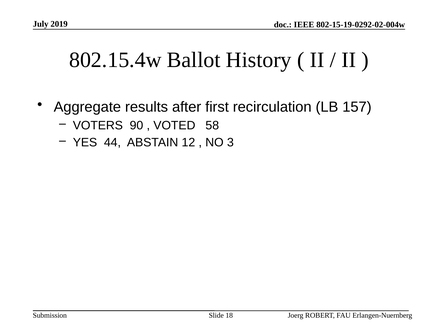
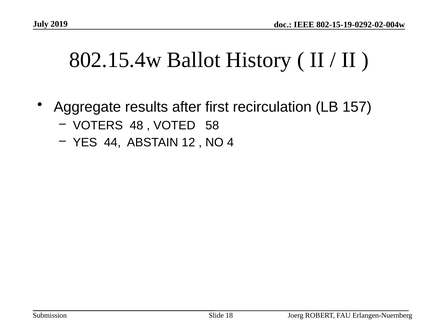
90: 90 -> 48
3: 3 -> 4
